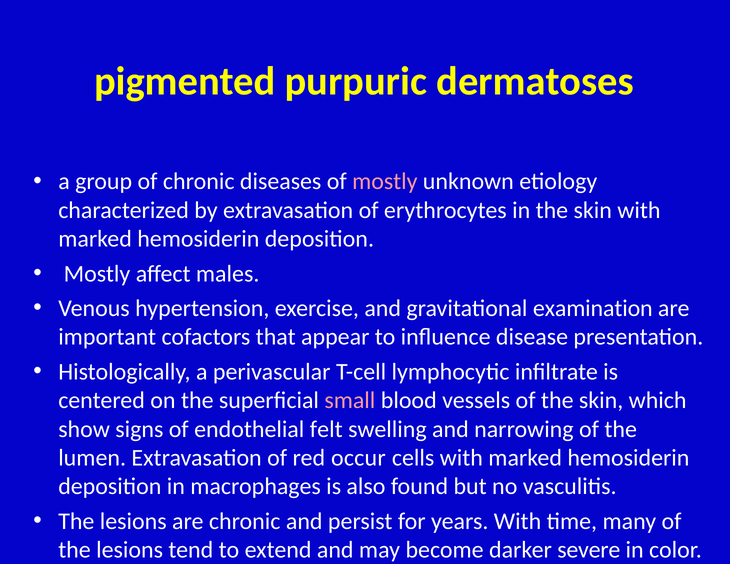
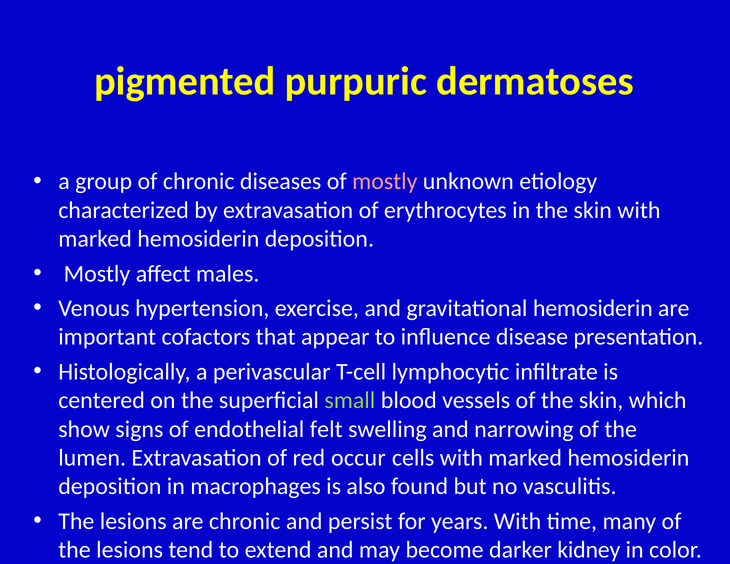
gravitational examination: examination -> hemosiderin
small colour: pink -> light green
severe: severe -> kidney
